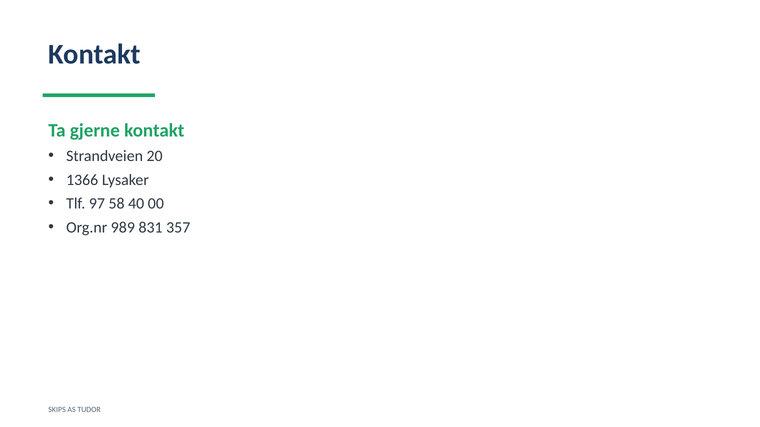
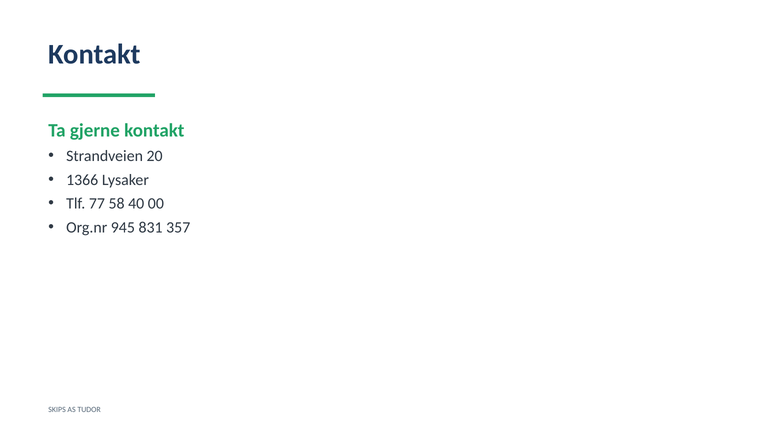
97: 97 -> 77
989: 989 -> 945
